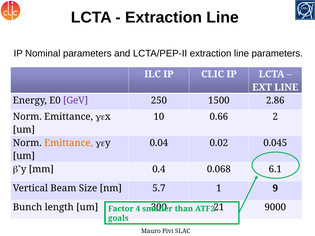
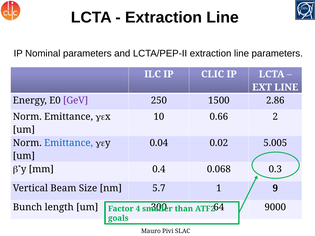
Emittance at (69, 143) colour: orange -> blue
0.045: 0.045 -> 5.005
6.1: 6.1 -> 0.3
21: 21 -> 64
